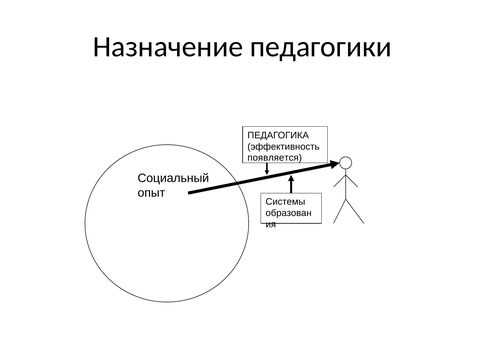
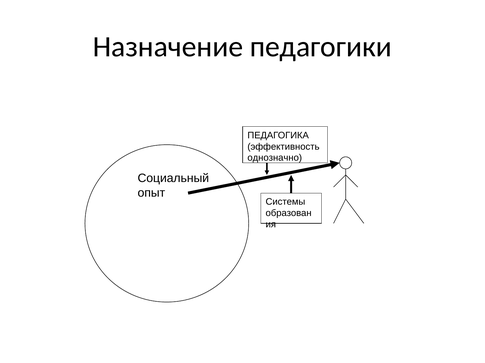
появляется: появляется -> однозначно
